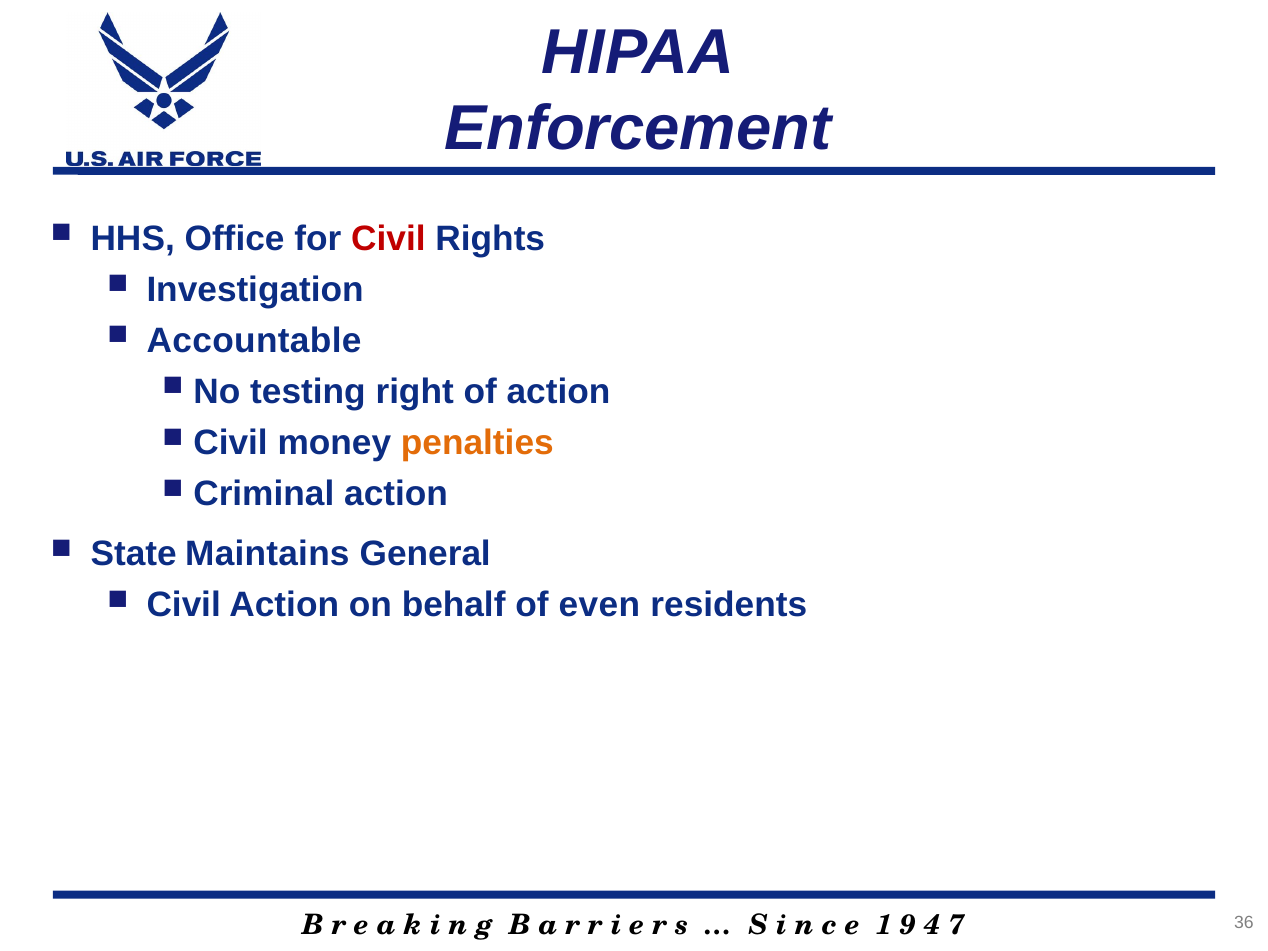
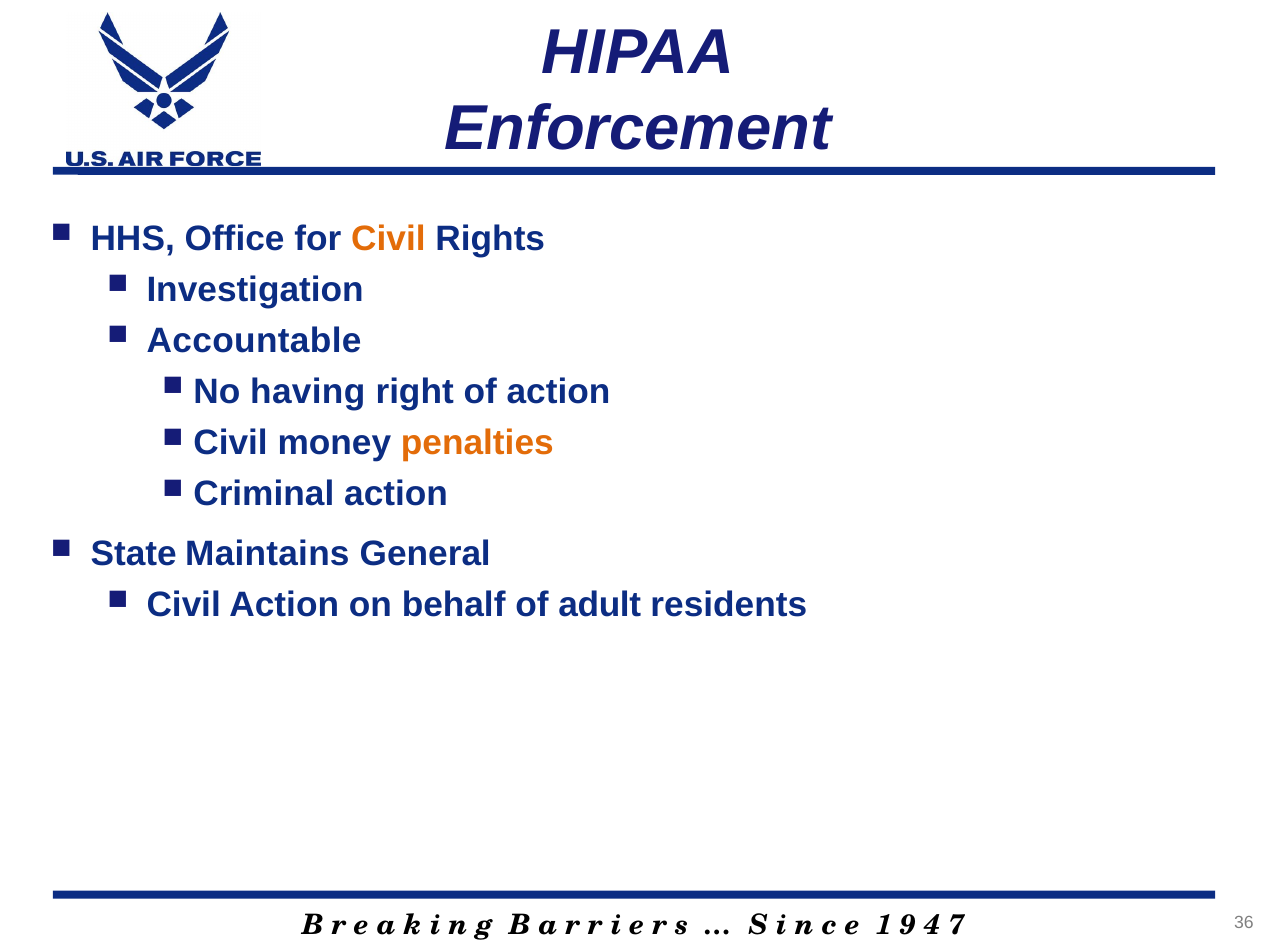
Civil at (388, 239) colour: red -> orange
testing: testing -> having
even: even -> adult
